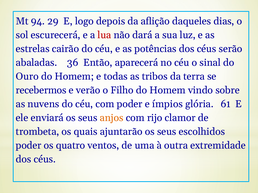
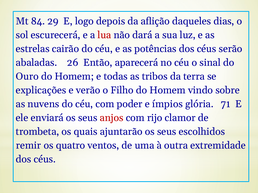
94: 94 -> 84
36: 36 -> 26
recebermos: recebermos -> explicações
61: 61 -> 71
anjos colour: orange -> red
poder at (29, 146): poder -> remir
